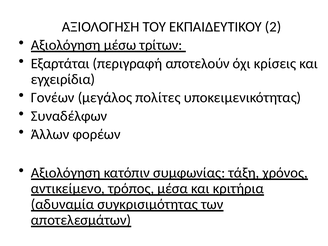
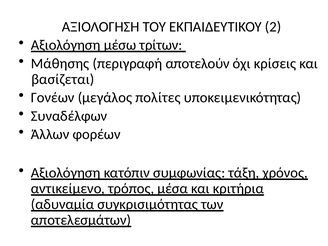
Εξαρτάται: Εξαρτάται -> Μάθησης
εγχειρίδια: εγχειρίδια -> βασίζεται
